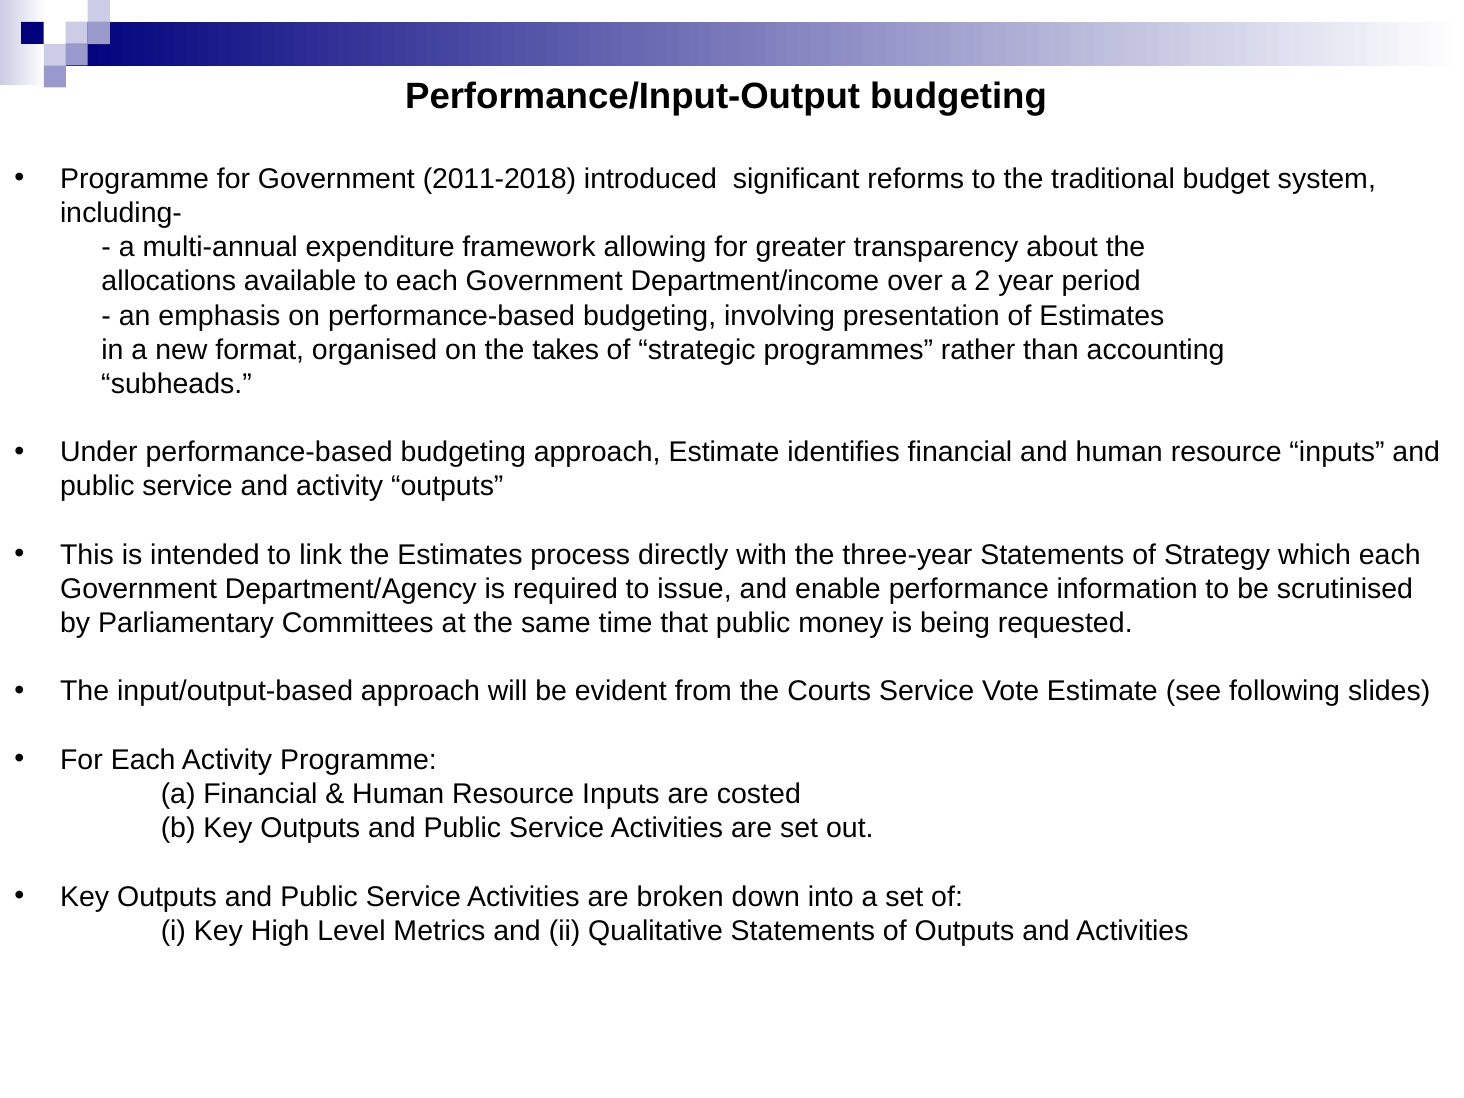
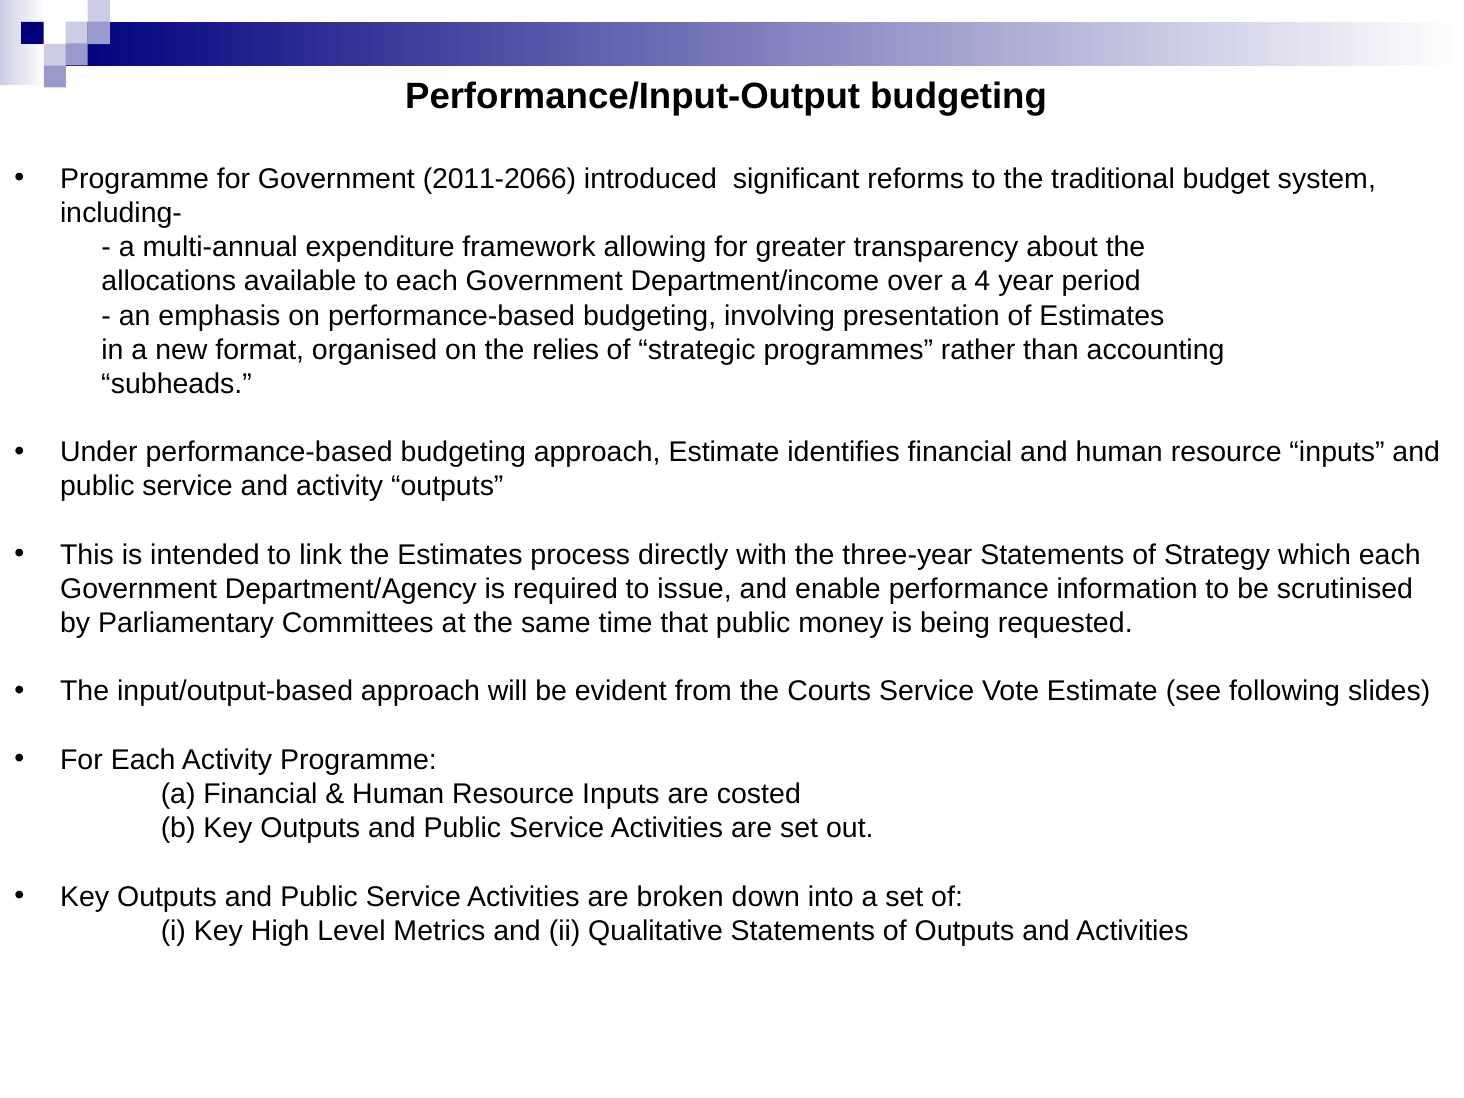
2011-2018: 2011-2018 -> 2011-2066
2: 2 -> 4
takes: takes -> relies
